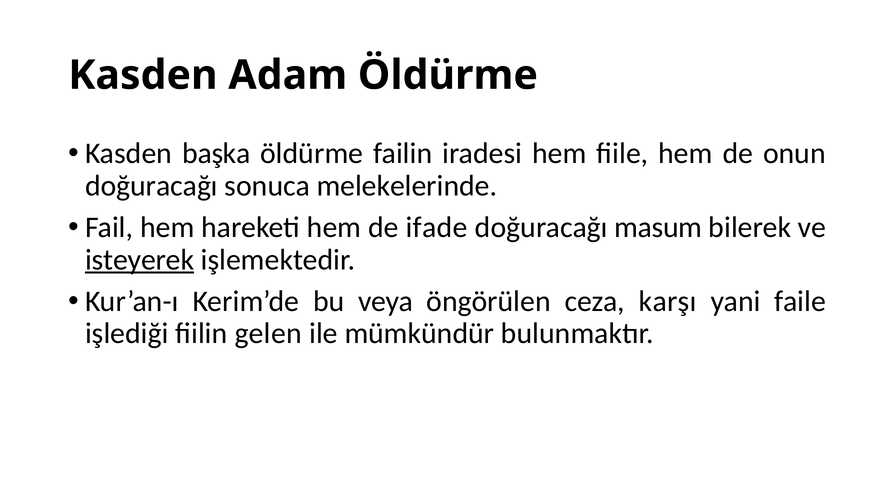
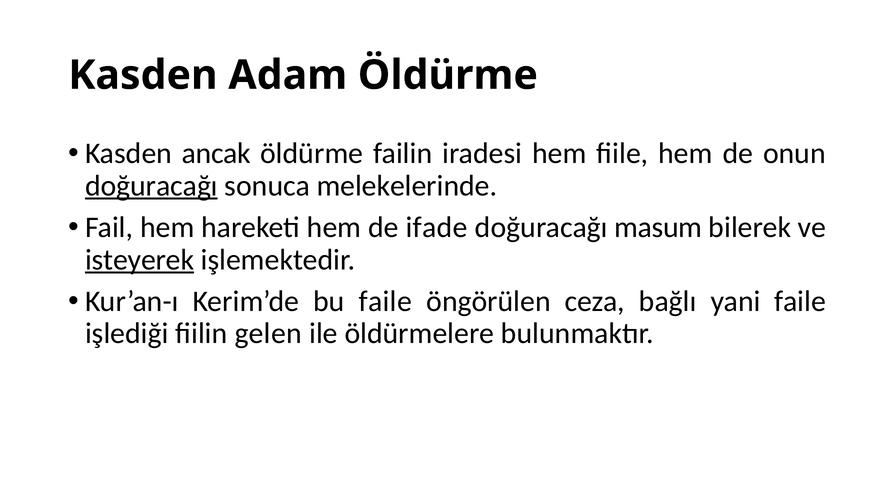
başka: başka -> ancak
doğuracağı at (151, 186) underline: none -> present
bu veya: veya -> faile
karşı: karşı -> bağlı
mümkündür: mümkündür -> öldürmelere
